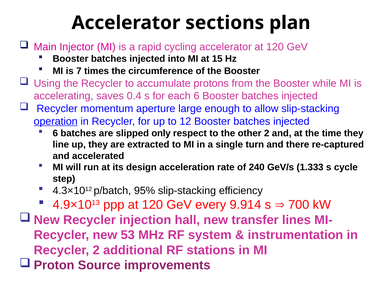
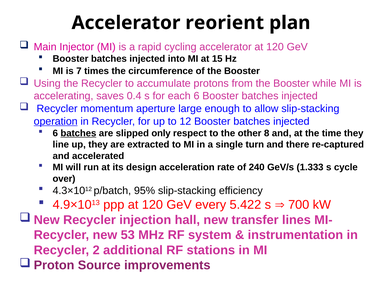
sections: sections -> reorient
batches at (78, 133) underline: none -> present
other 2: 2 -> 8
step: step -> over
9.914: 9.914 -> 5.422
